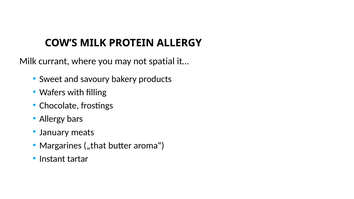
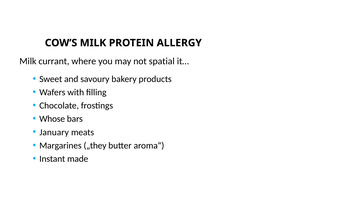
Allergy at (52, 119): Allergy -> Whose
„that: „that -> „they
tartar: tartar -> made
